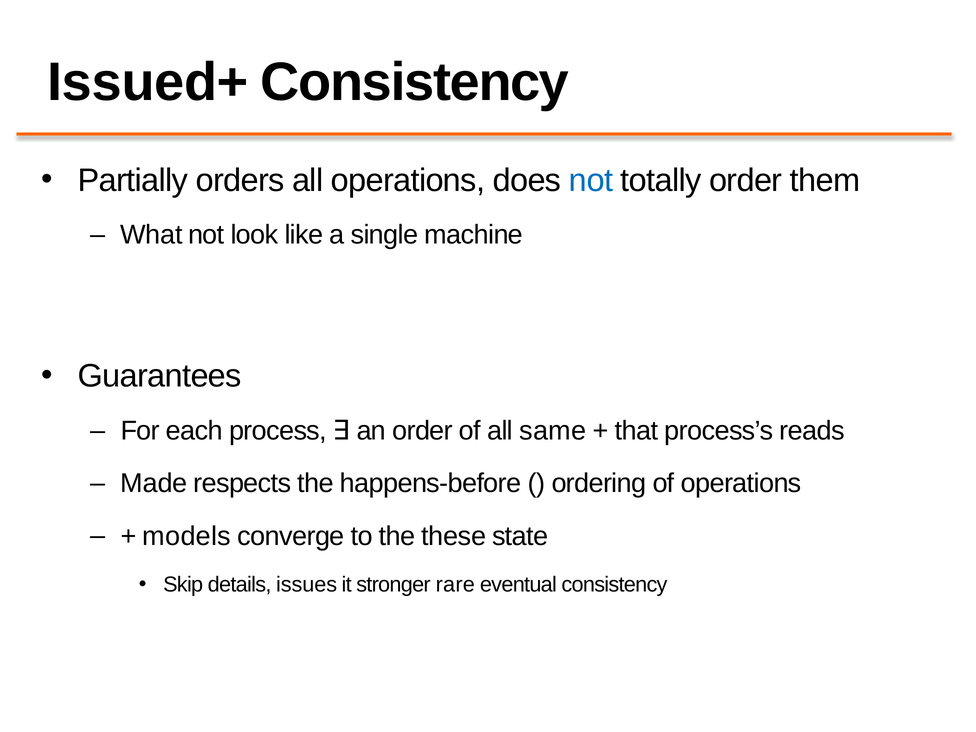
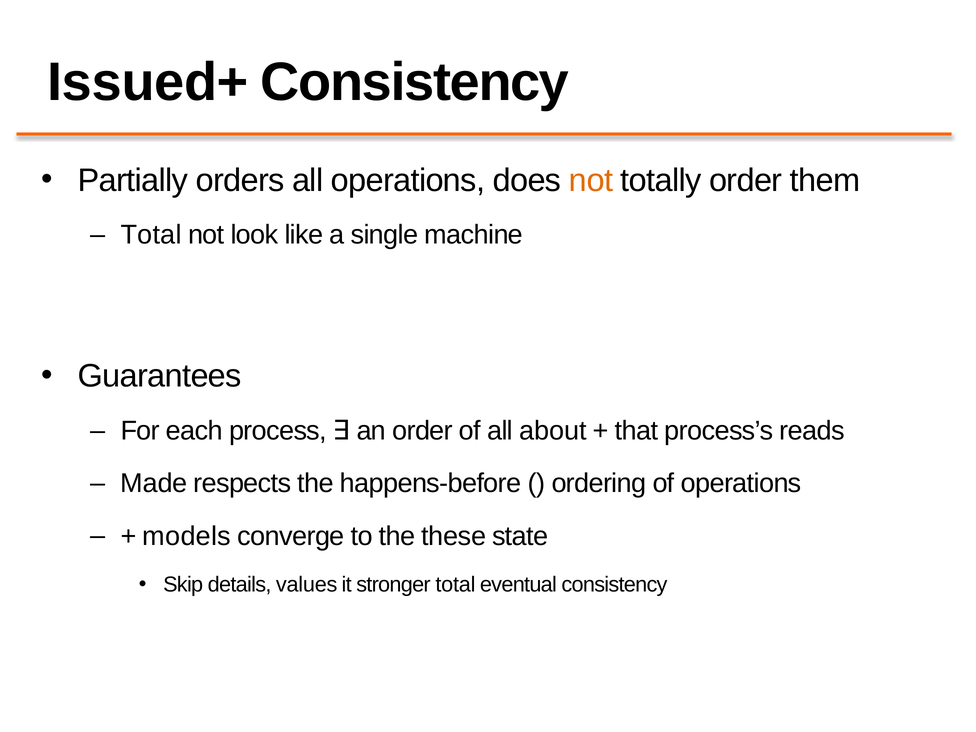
not at (591, 180) colour: blue -> orange
What at (151, 235): What -> Total
same: same -> about
issues: issues -> values
stronger rare: rare -> total
